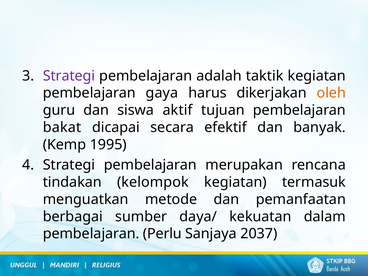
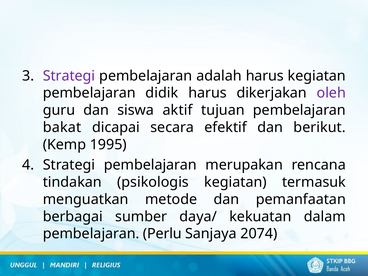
adalah taktik: taktik -> harus
gaya: gaya -> didik
oleh colour: orange -> purple
banyak: banyak -> berikut
kelompok: kelompok -> psikologis
2037: 2037 -> 2074
